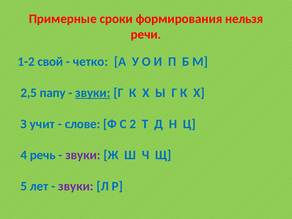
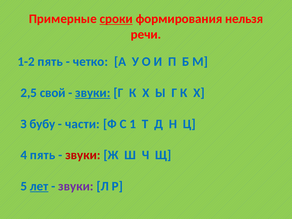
сроки underline: none -> present
1-2 свой: свой -> пять
папу: папу -> свой
учит: учит -> бубу
слове: слове -> части
2: 2 -> 1
4 речь: речь -> пять
звуки at (83, 155) colour: purple -> red
лет underline: none -> present
